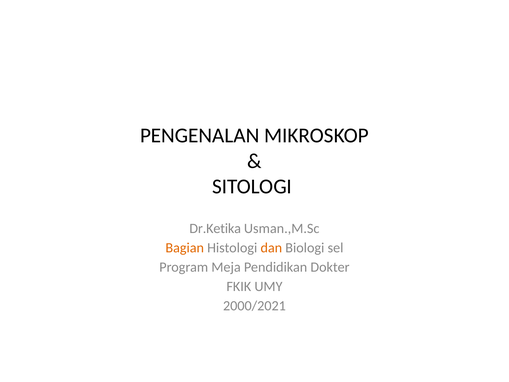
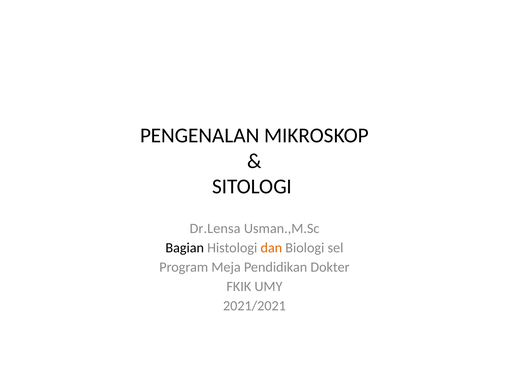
Dr.Ketika: Dr.Ketika -> Dr.Lensa
Bagian colour: orange -> black
2000/2021: 2000/2021 -> 2021/2021
